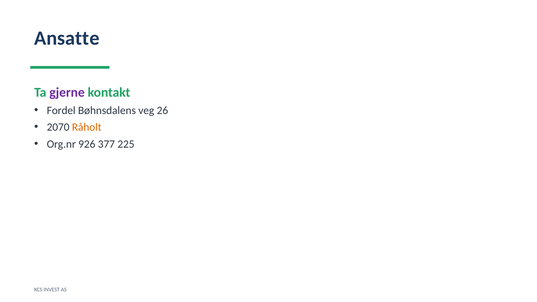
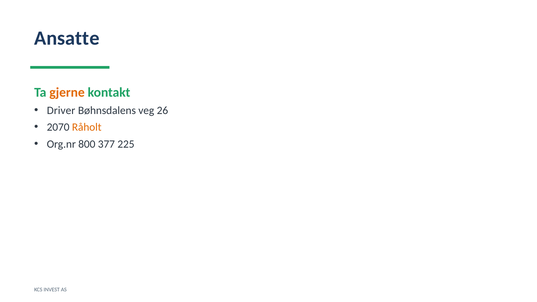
gjerne colour: purple -> orange
Fordel: Fordel -> Driver
926: 926 -> 800
